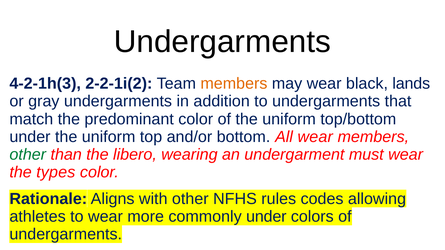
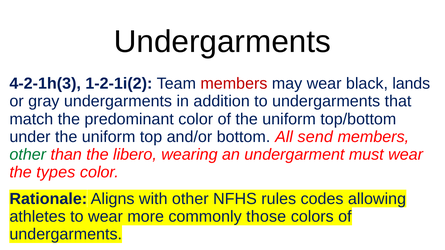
2-2-1i(2: 2-2-1i(2 -> 1-2-1i(2
members at (234, 84) colour: orange -> red
All wear: wear -> send
commonly under: under -> those
